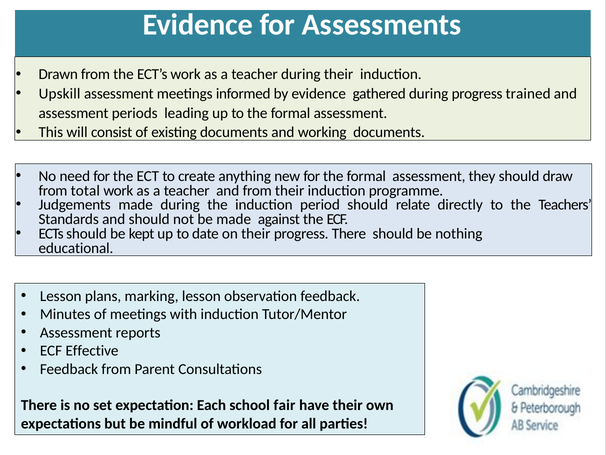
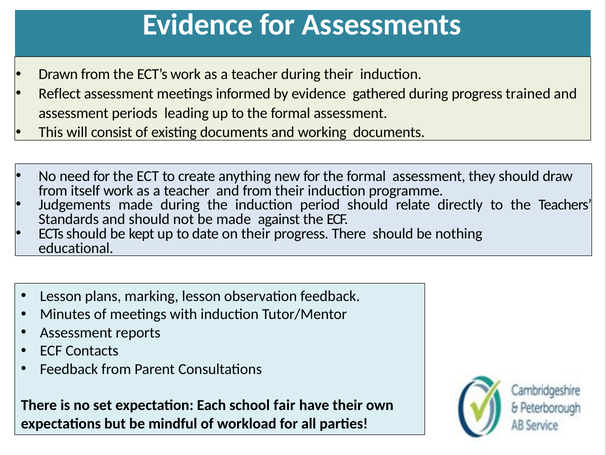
Upskill: Upskill -> Reflect
total: total -> itself
Effective: Effective -> Contacts
